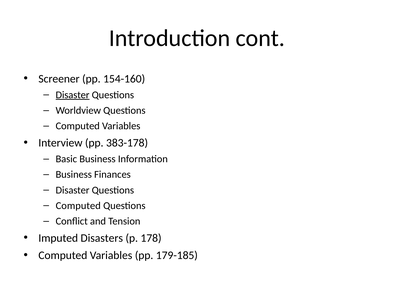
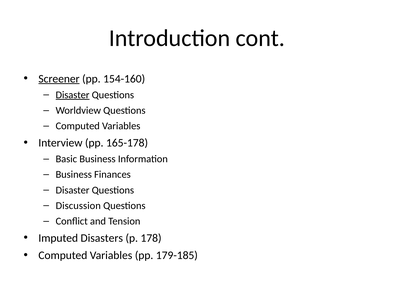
Screener underline: none -> present
383-178: 383-178 -> 165-178
Computed at (78, 205): Computed -> Discussion
